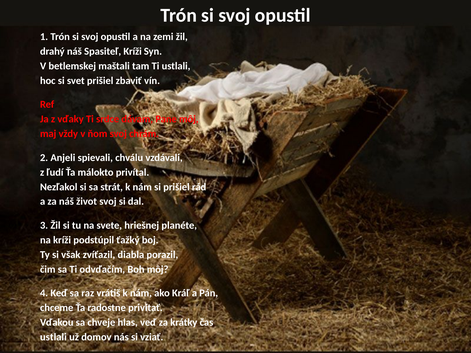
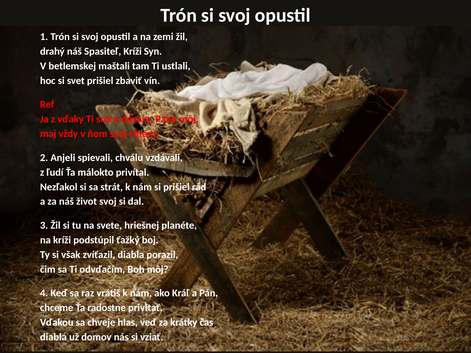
ustlali at (53, 337): ustlali -> diabla
